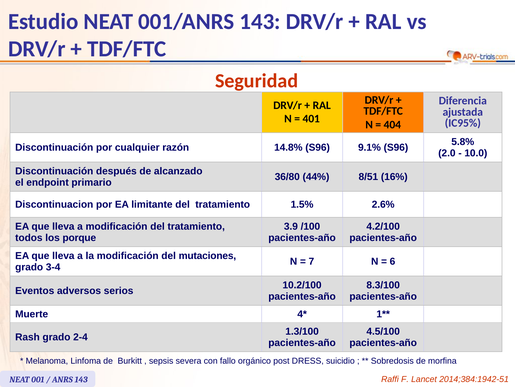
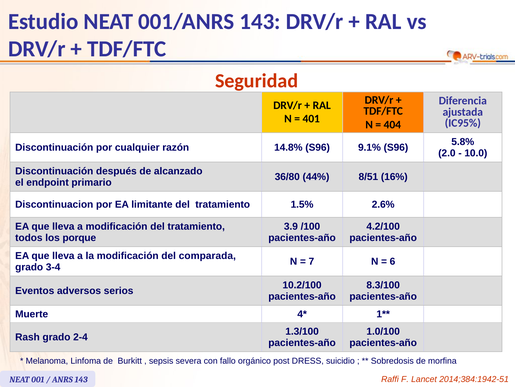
mutaciones: mutaciones -> comparada
4.5/100: 4.5/100 -> 1.0/100
